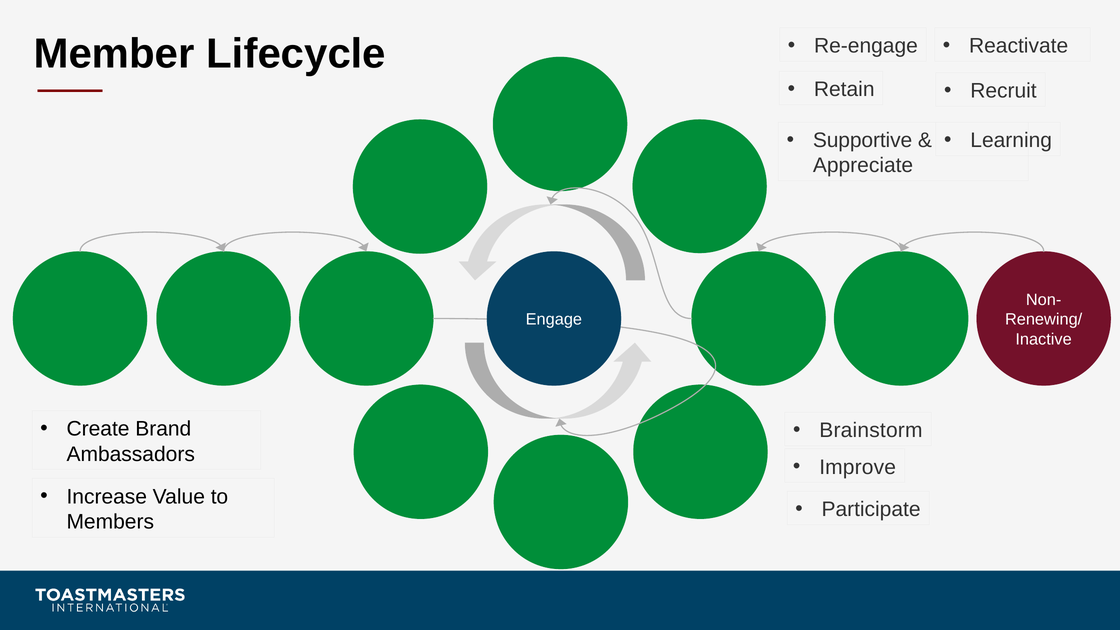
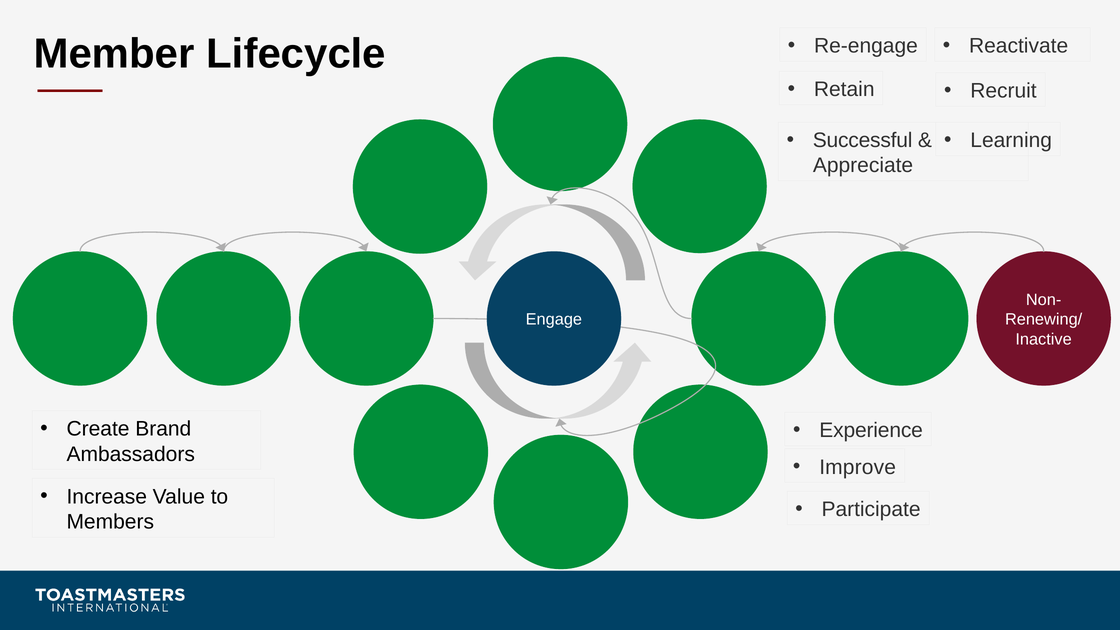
Supportive: Supportive -> Successful
Brainstorm: Brainstorm -> Experience
